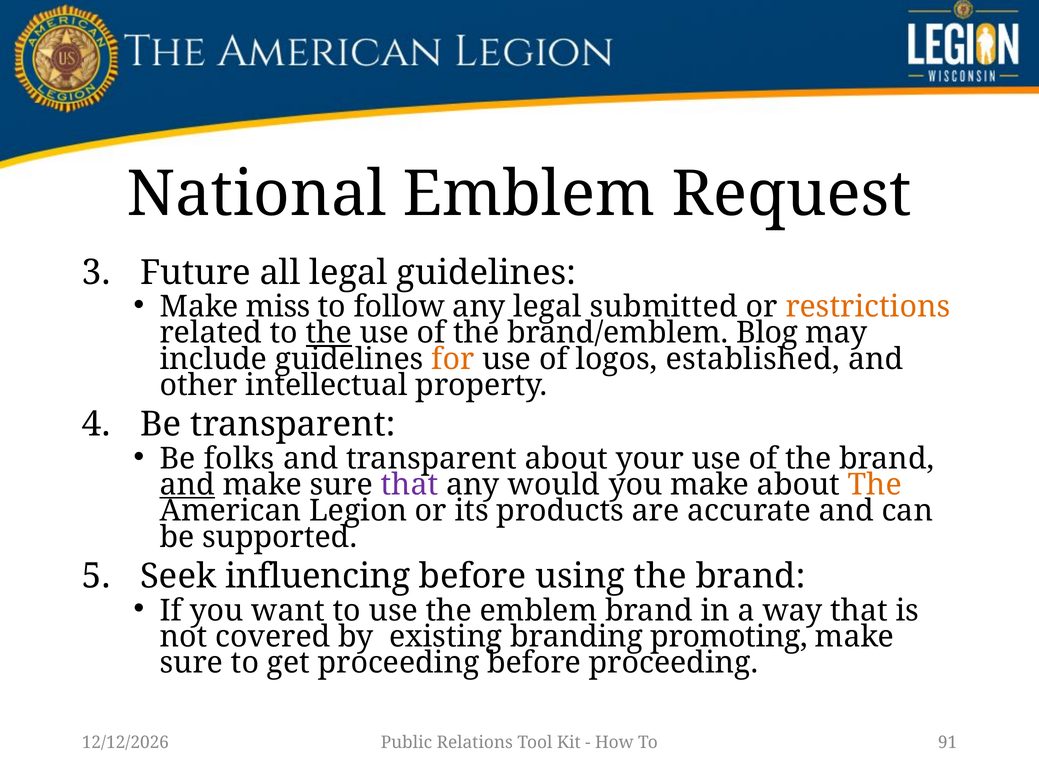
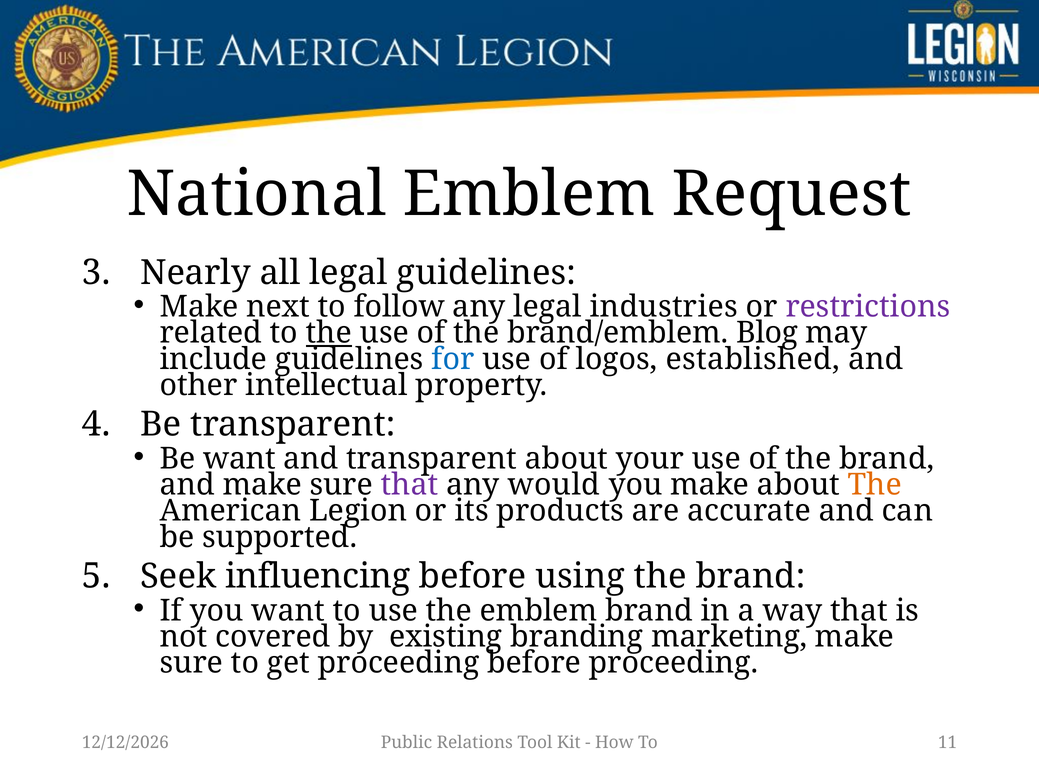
Future: Future -> Nearly
miss: miss -> next
submitted: submitted -> industries
restrictions colour: orange -> purple
for colour: orange -> blue
Be folks: folks -> want
and at (187, 485) underline: present -> none
promoting: promoting -> marketing
91: 91 -> 11
